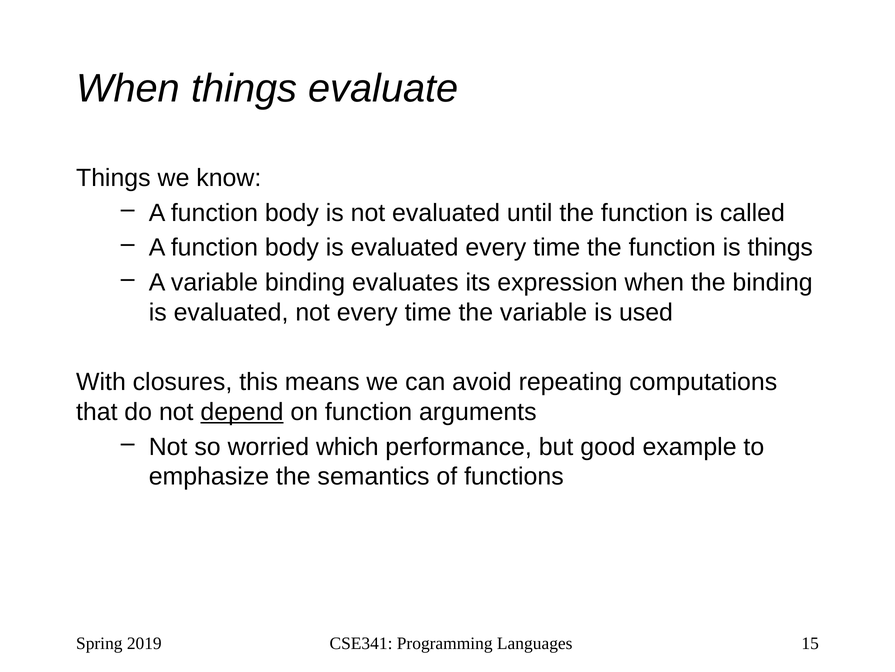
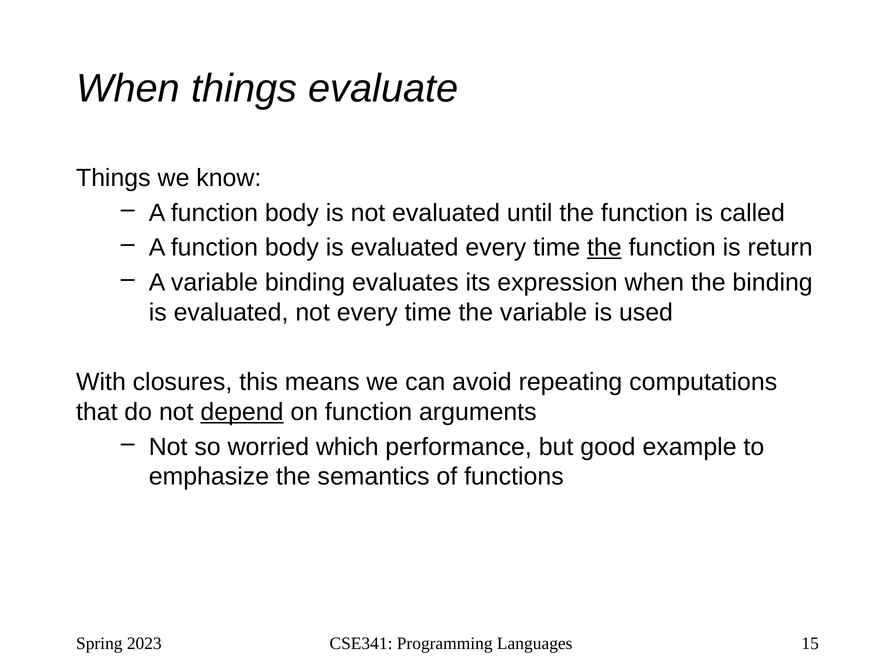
the at (604, 247) underline: none -> present
is things: things -> return
2019: 2019 -> 2023
